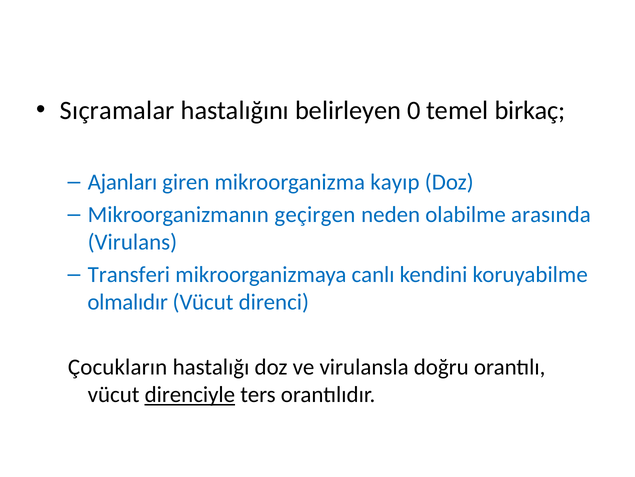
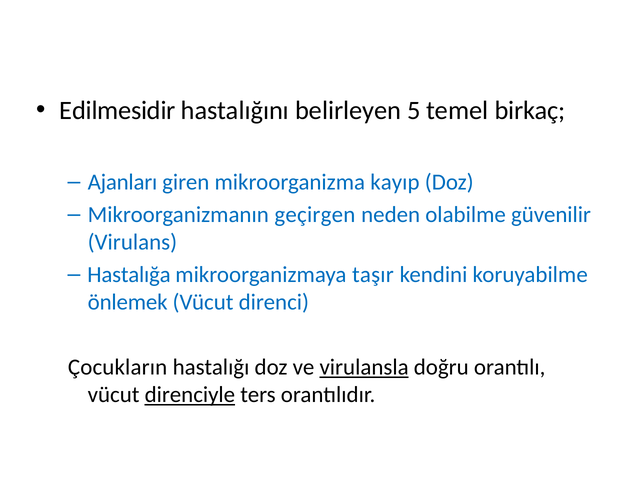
Sıçramalar: Sıçramalar -> Edilmesidir
0: 0 -> 5
arasında: arasında -> güvenilir
Transferi: Transferi -> Hastalığa
canlı: canlı -> taşır
olmalıdır: olmalıdır -> önlemek
virulansla underline: none -> present
